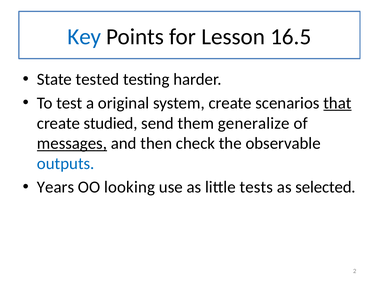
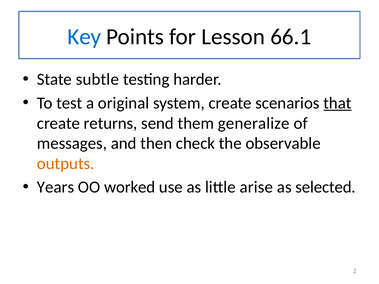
16.5: 16.5 -> 66.1
tested: tested -> subtle
studied: studied -> returns
messages underline: present -> none
outputs colour: blue -> orange
looking: looking -> worked
tests: tests -> arise
